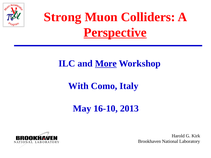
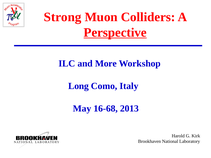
More underline: present -> none
With: With -> Long
16-10: 16-10 -> 16-68
